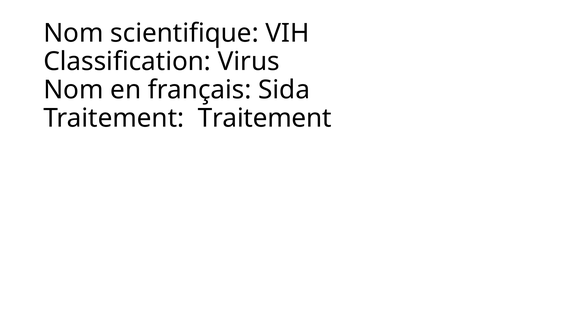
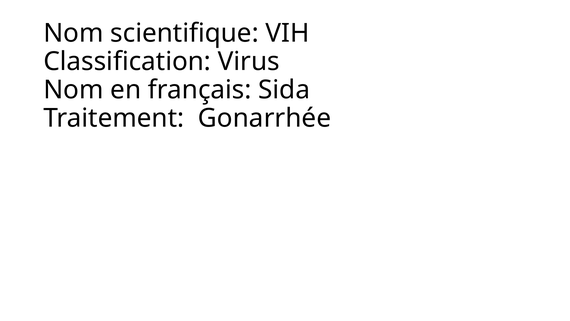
Traitement Traitement: Traitement -> Gonarrhée
